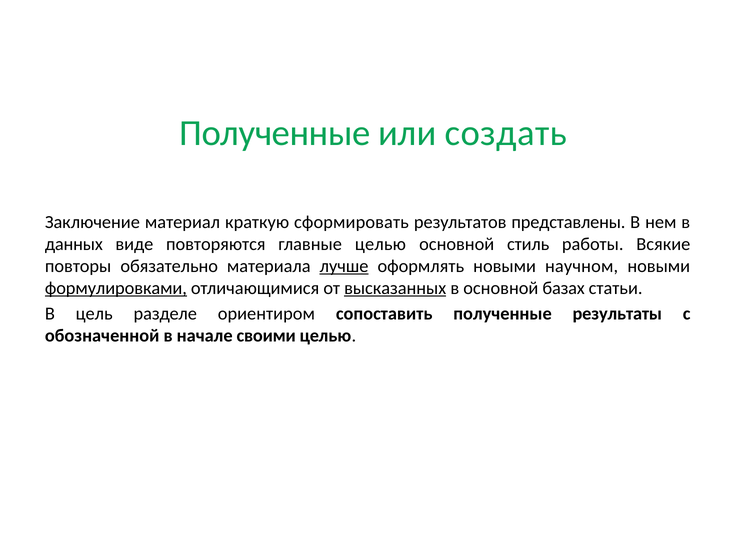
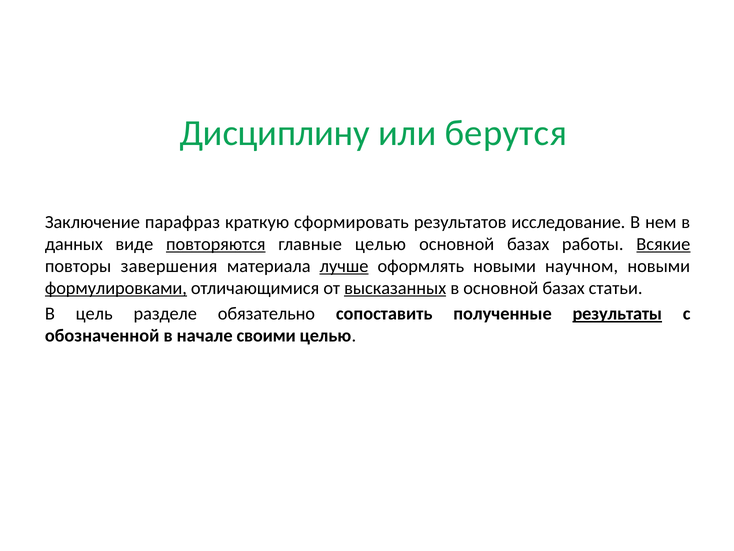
Полученные at (275, 133): Полученные -> Дисциплину
создать: создать -> берутся
материал: материал -> парафраз
представлены: представлены -> исследование
повторяются underline: none -> present
стиль at (528, 244): стиль -> базах
Всякие underline: none -> present
обязательно: обязательно -> завершения
ориентиром: ориентиром -> обязательно
результаты underline: none -> present
